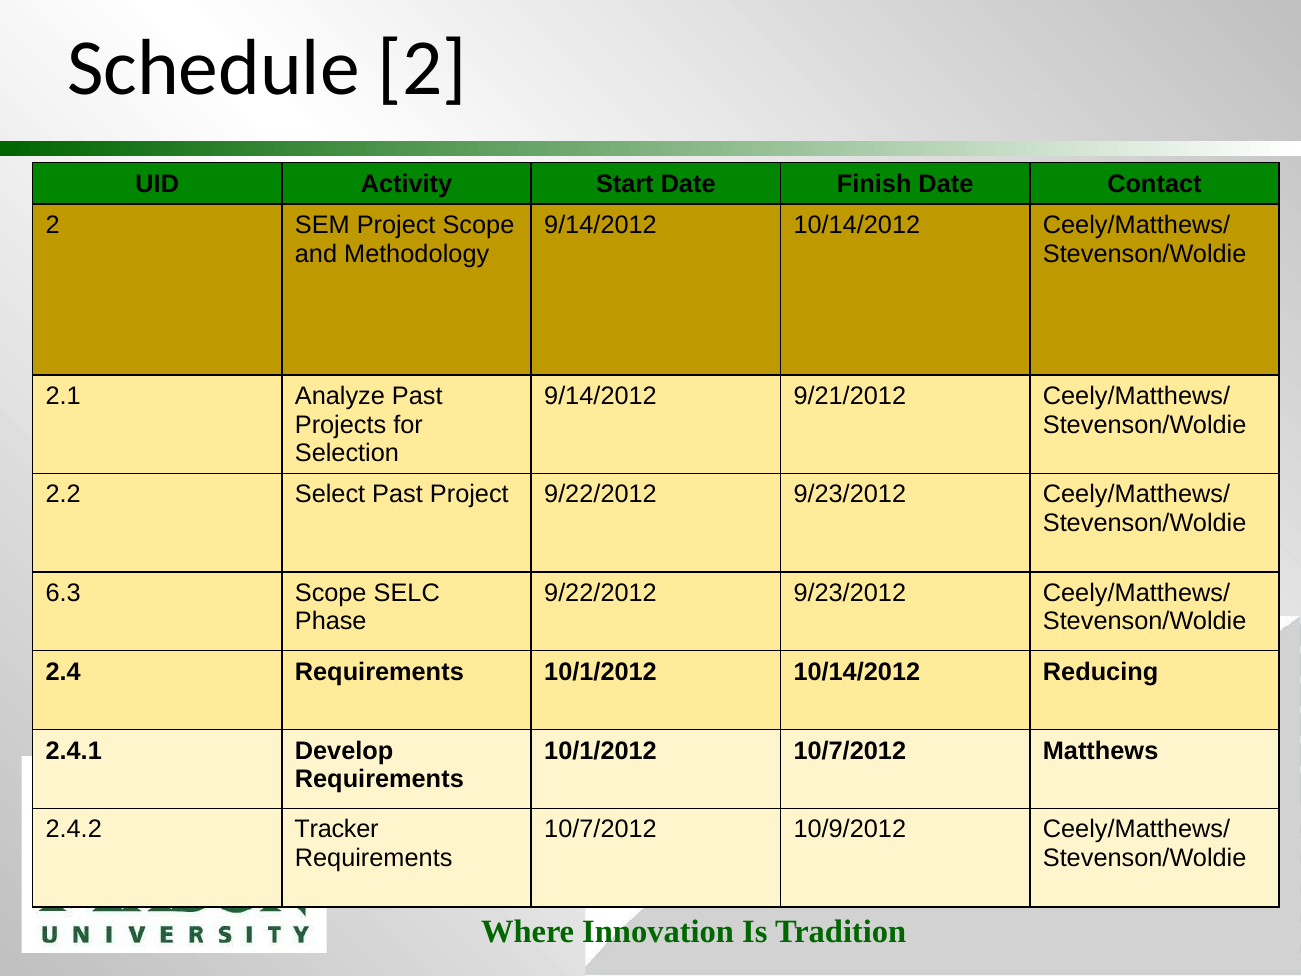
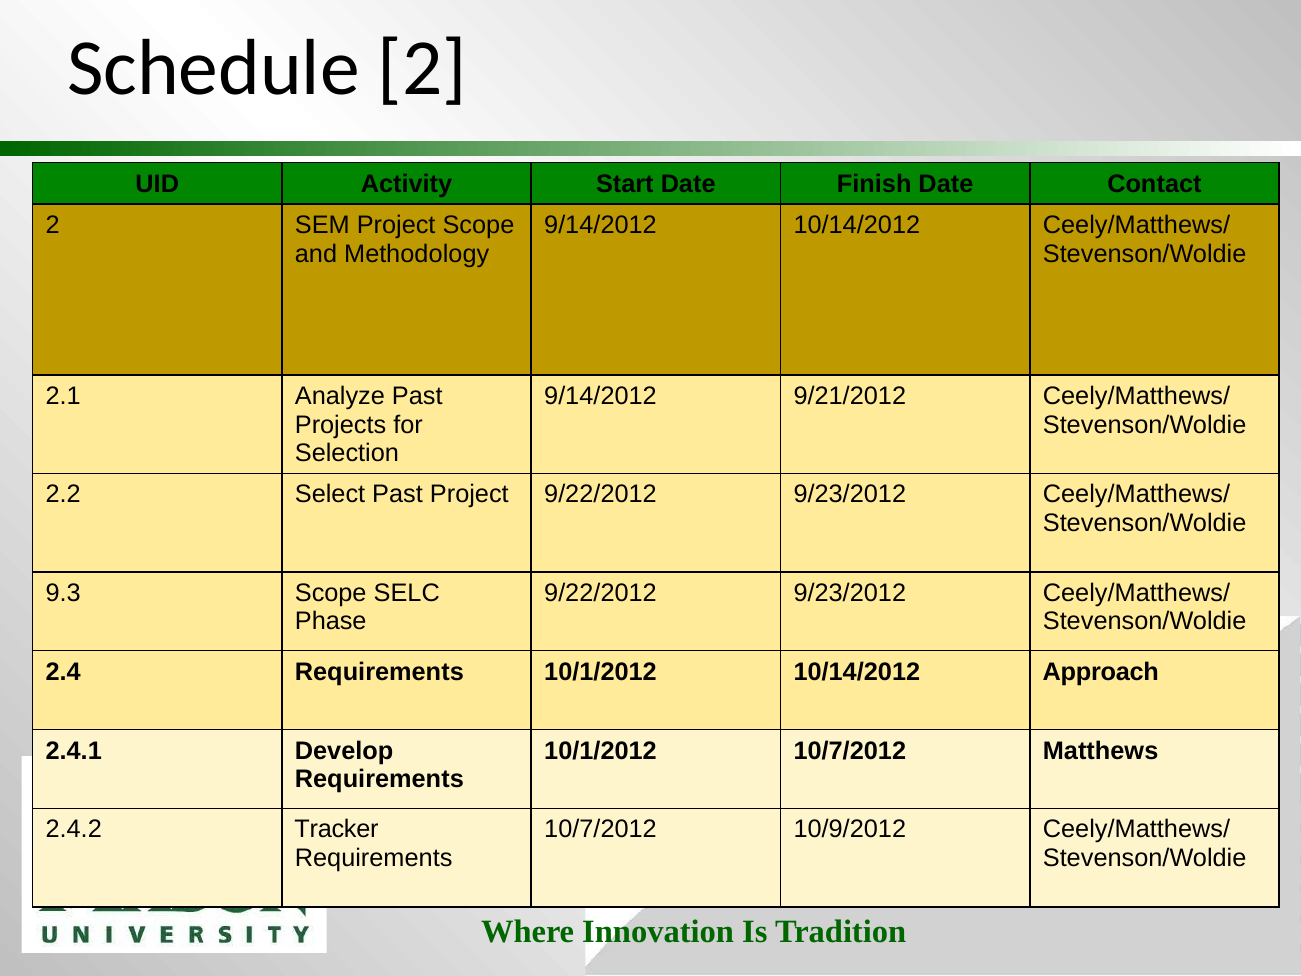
6.3: 6.3 -> 9.3
Reducing: Reducing -> Approach
